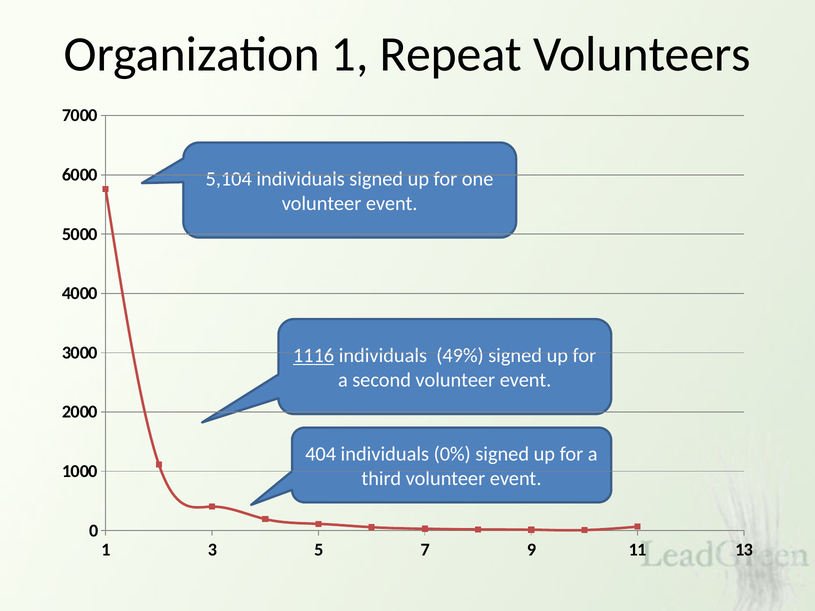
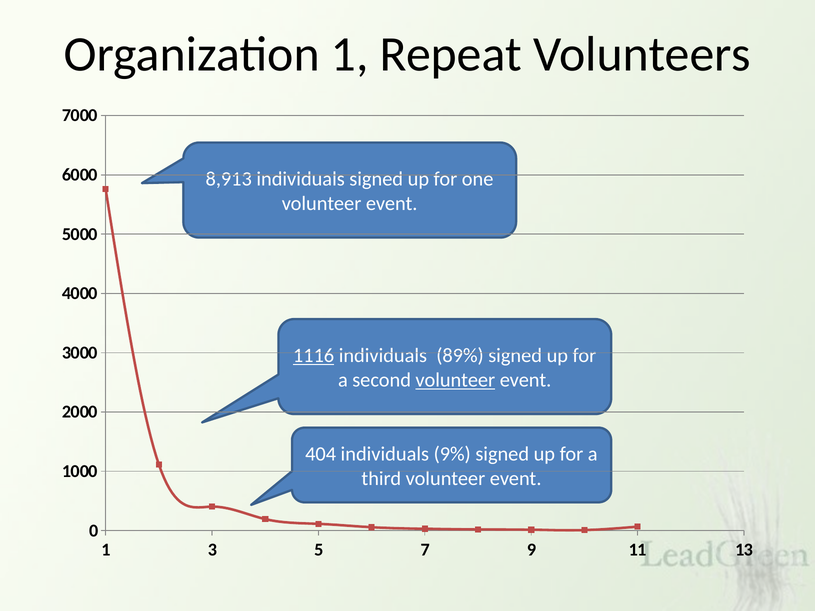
5,104: 5,104 -> 8,913
49%: 49% -> 89%
volunteer at (455, 380) underline: none -> present
0%: 0% -> 9%
